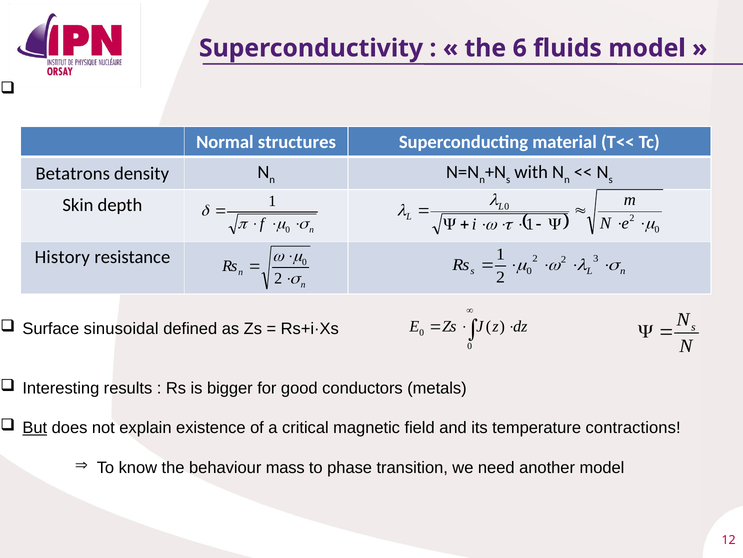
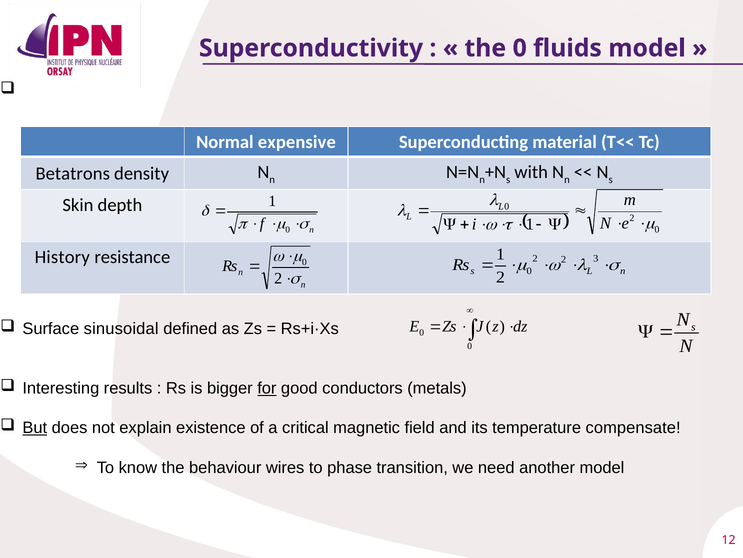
the 6: 6 -> 0
structures: structures -> expensive
for underline: none -> present
contractions: contractions -> compensate
mass: mass -> wires
